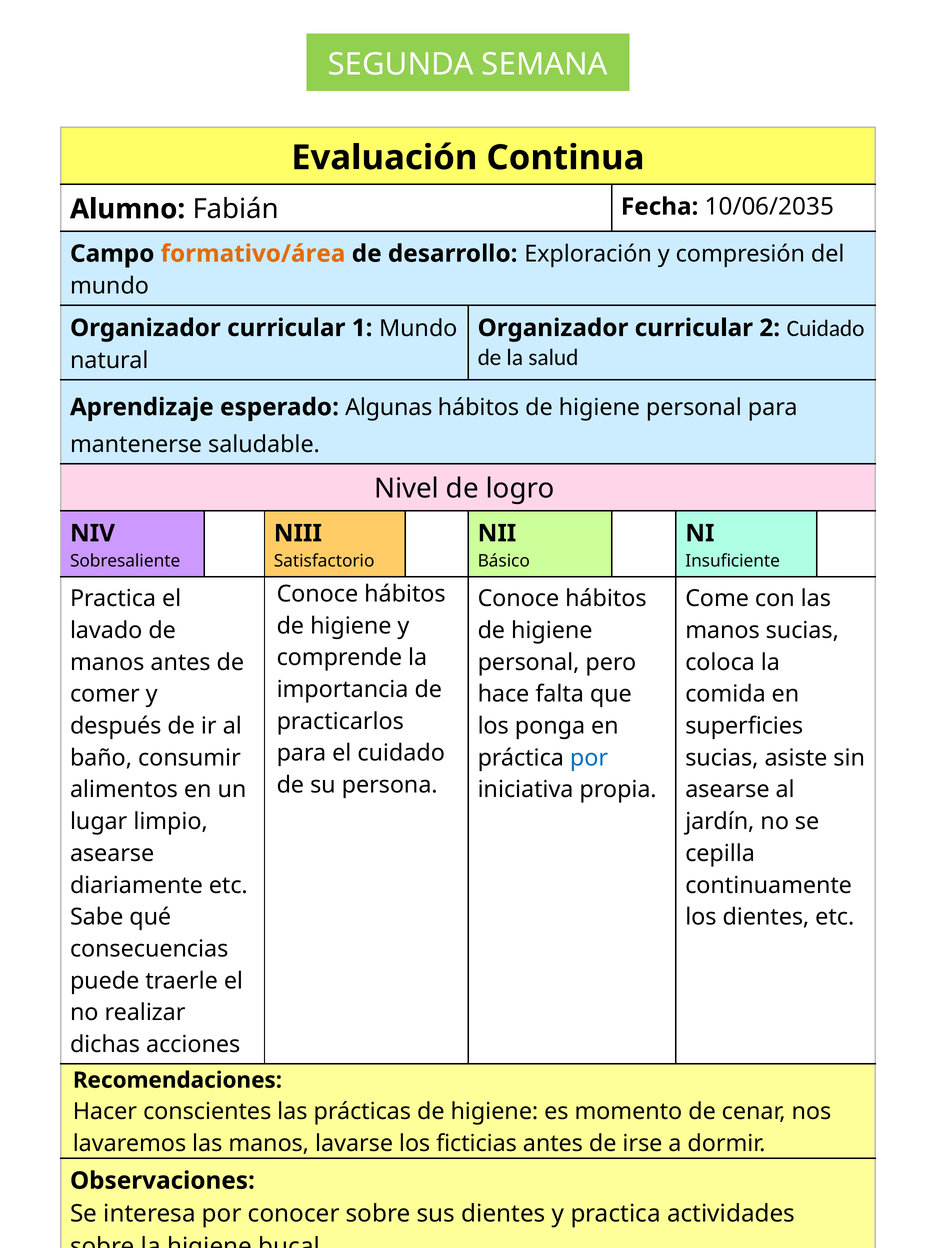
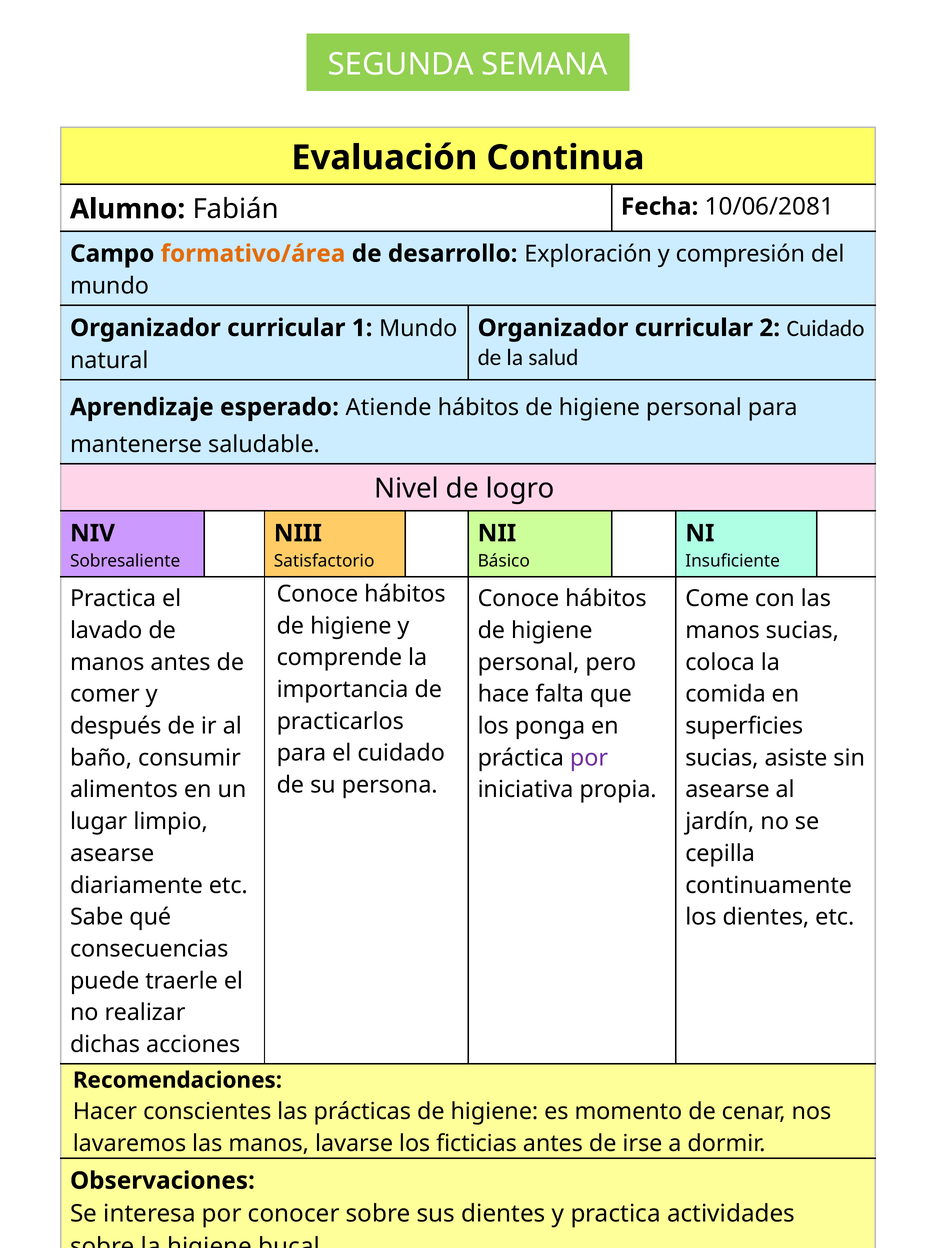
10/06/2035: 10/06/2035 -> 10/06/2081
Algunas: Algunas -> Atiende
por at (589, 758) colour: blue -> purple
